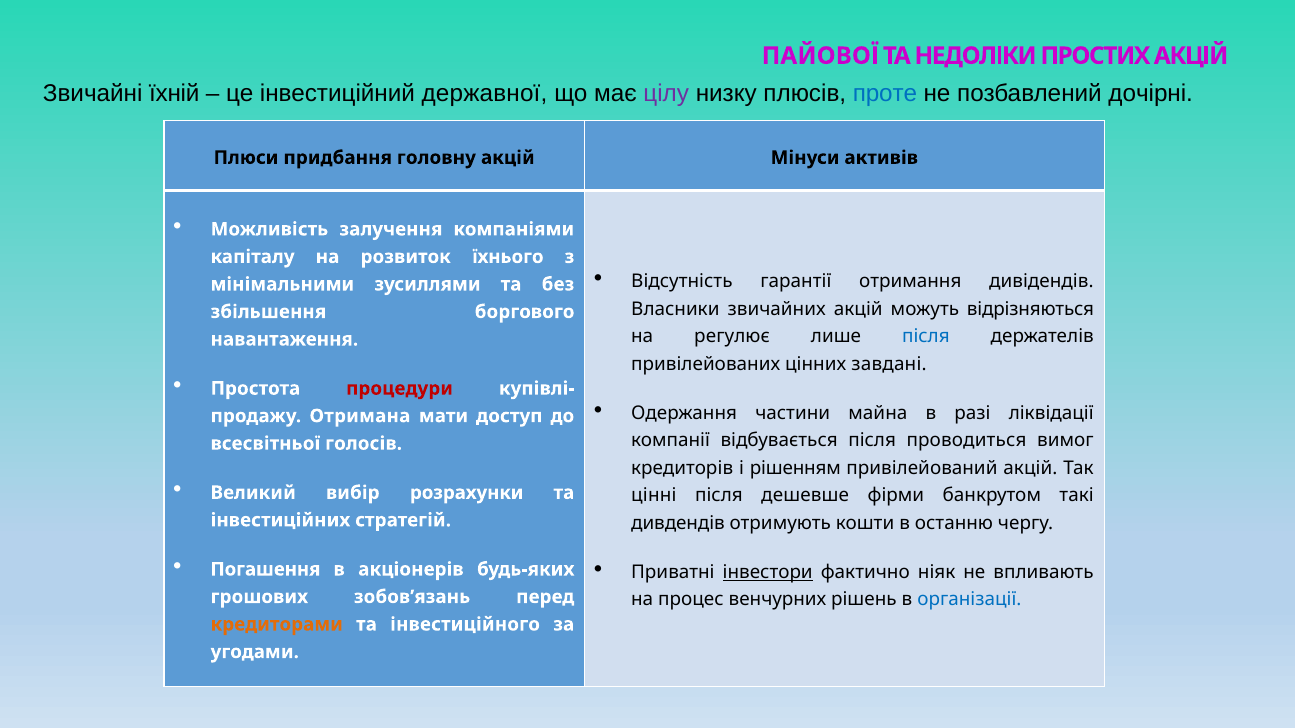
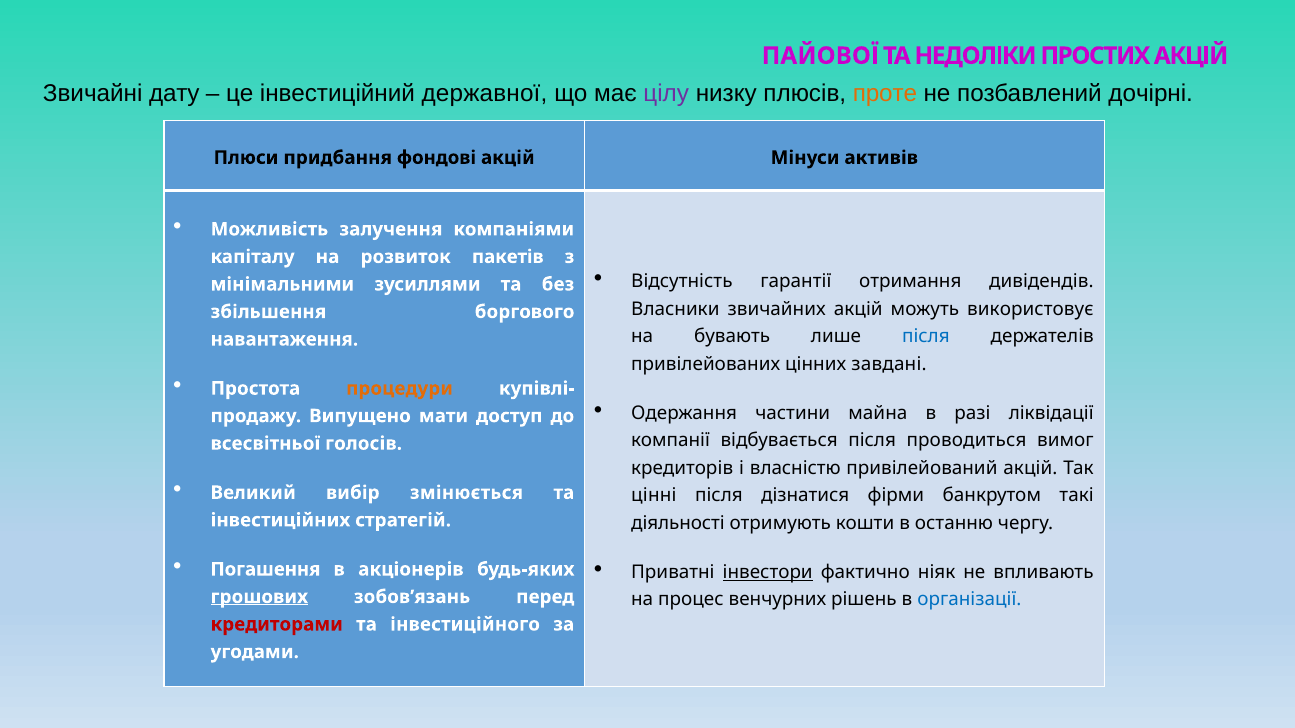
їхній: їхній -> дату
проте colour: blue -> orange
головну: головну -> фондові
їхнього: їхнього -> пакетів
відрізняються: відрізняються -> використовує
регулює: регулює -> бувають
процедури colour: red -> orange
Отримана: Отримана -> Випущено
рішенням: рішенням -> власністю
розрахунки: розрахунки -> змінюється
дешевше: дешевше -> дізнатися
дивдендів: дивдендів -> діяльності
грошових underline: none -> present
кредиторами colour: orange -> red
